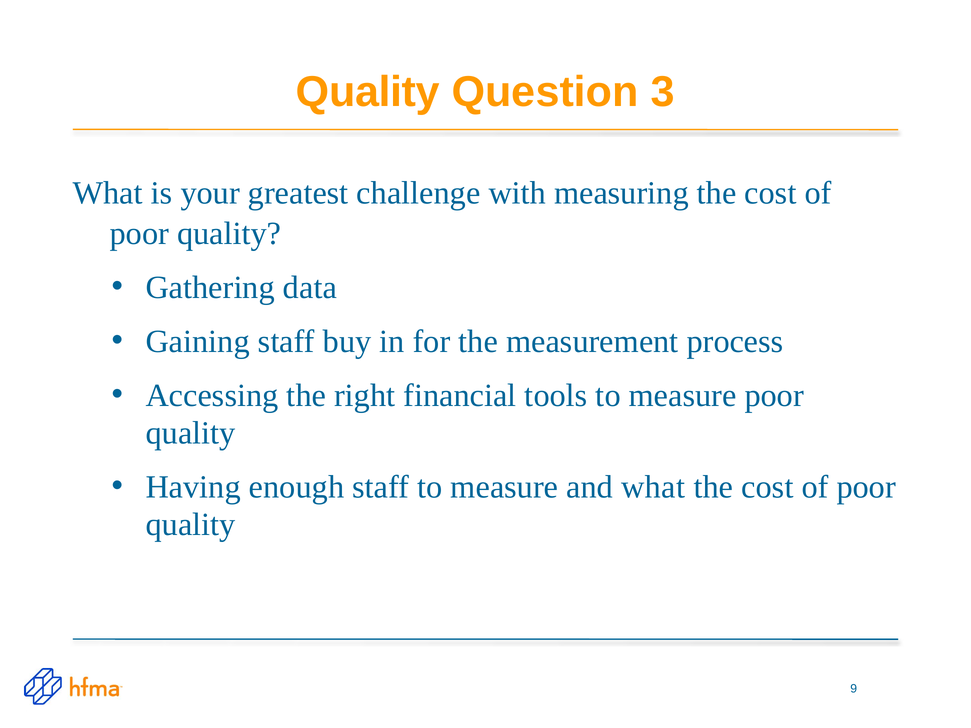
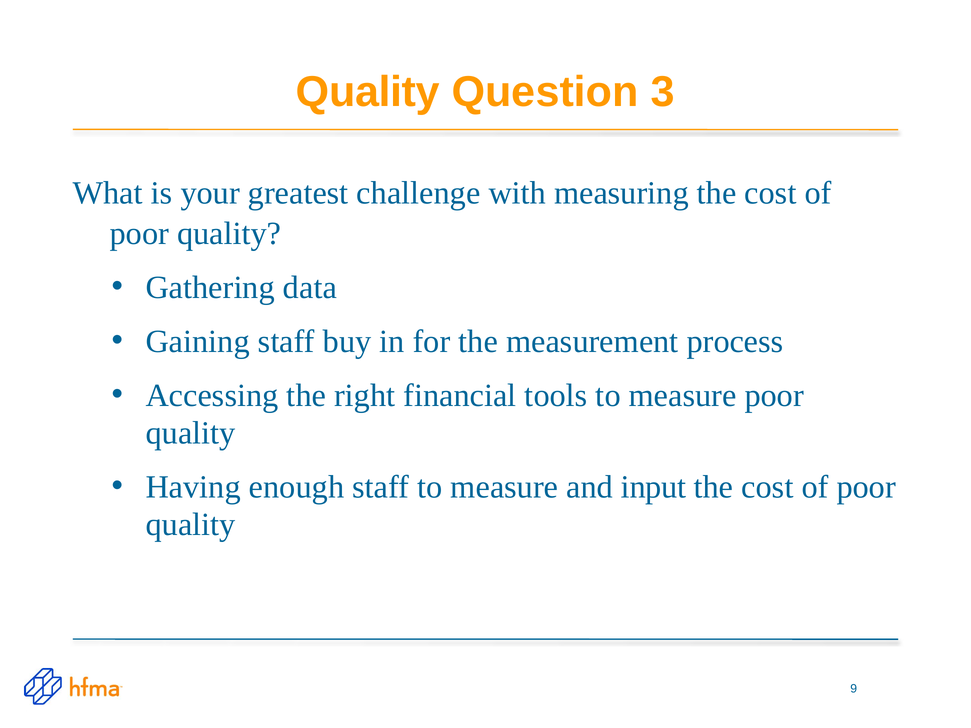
and what: what -> input
